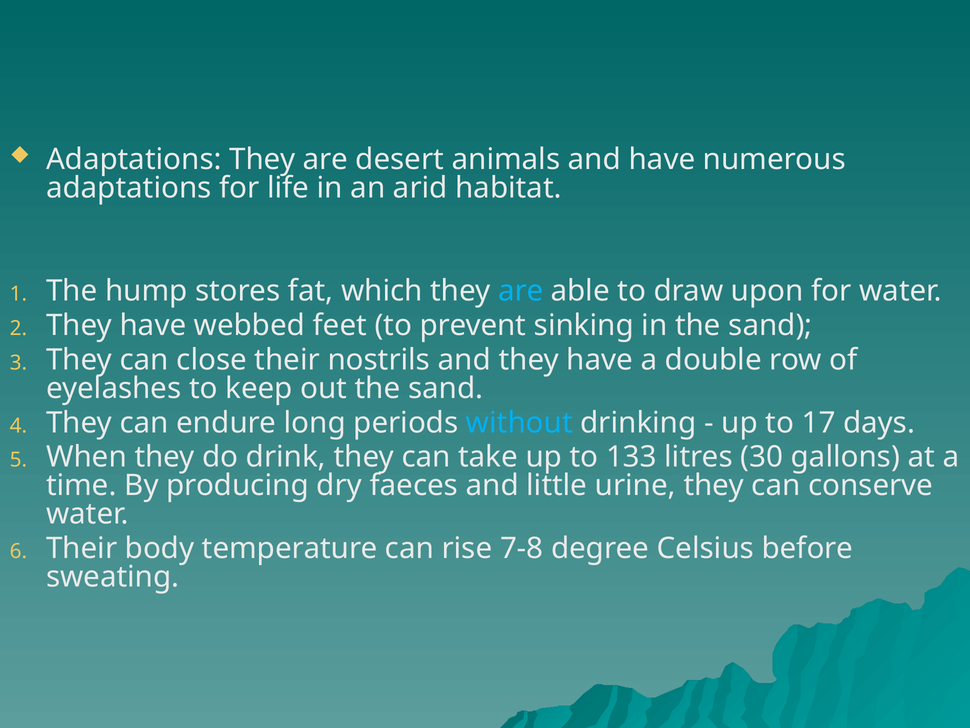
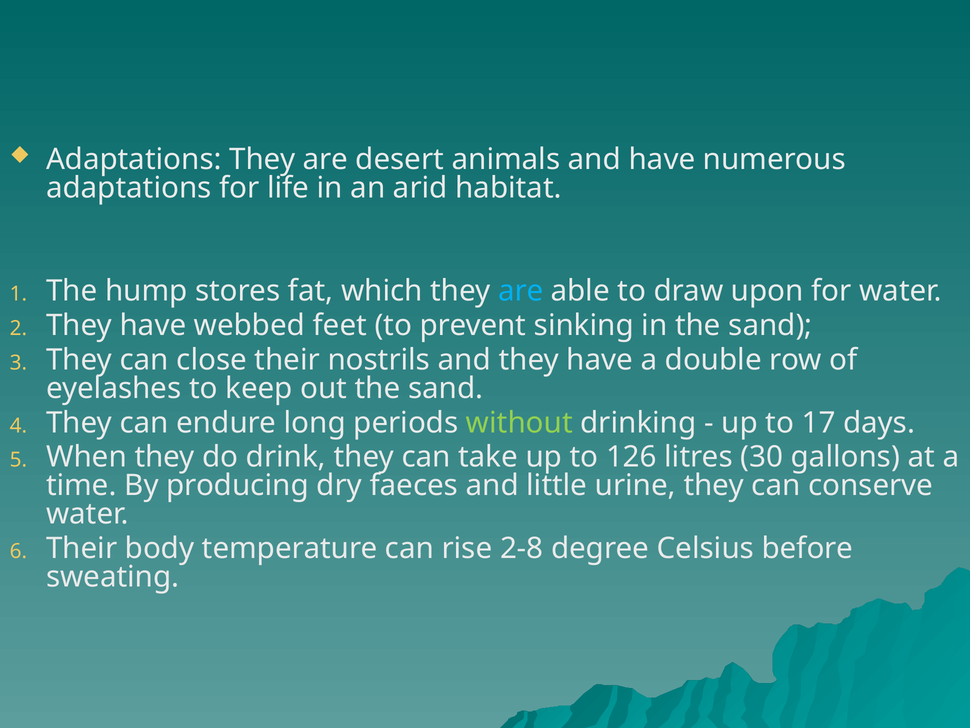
without colour: light blue -> light green
133: 133 -> 126
7-8: 7-8 -> 2-8
